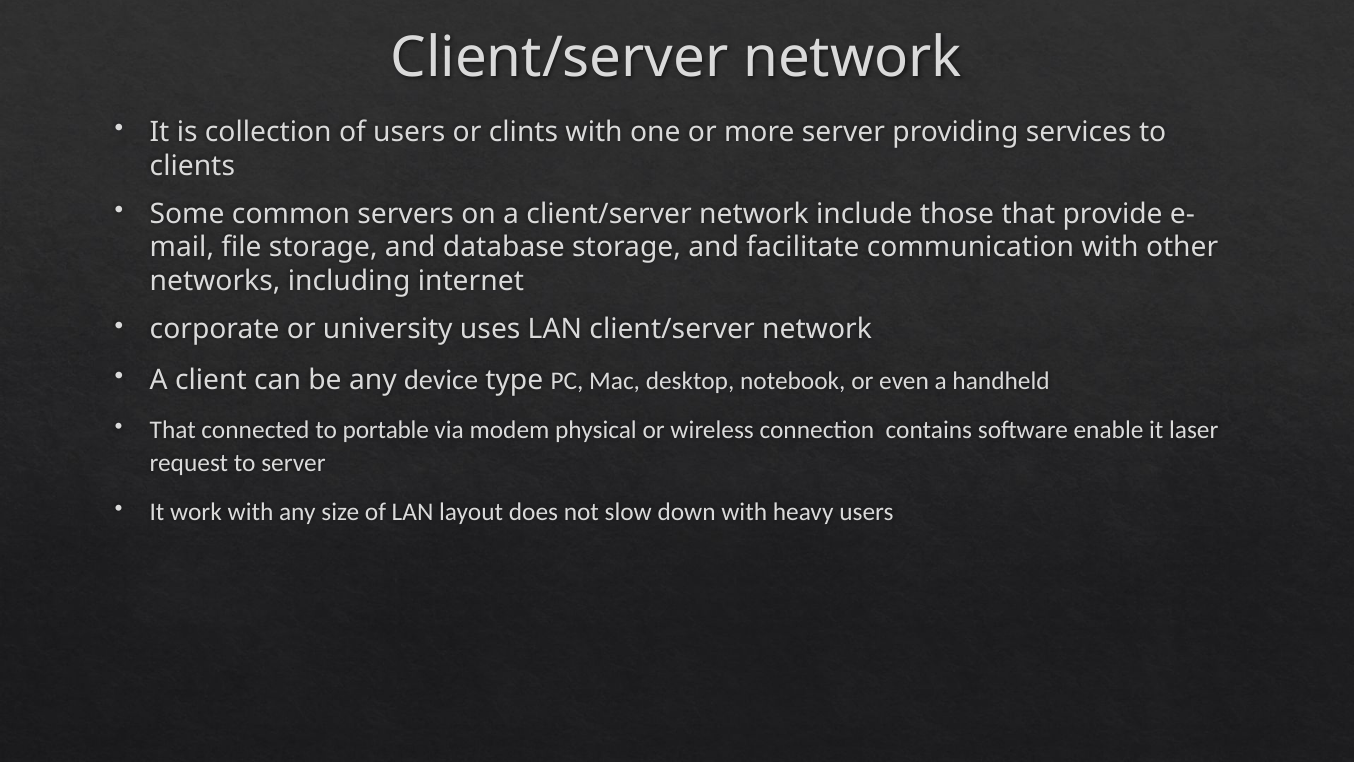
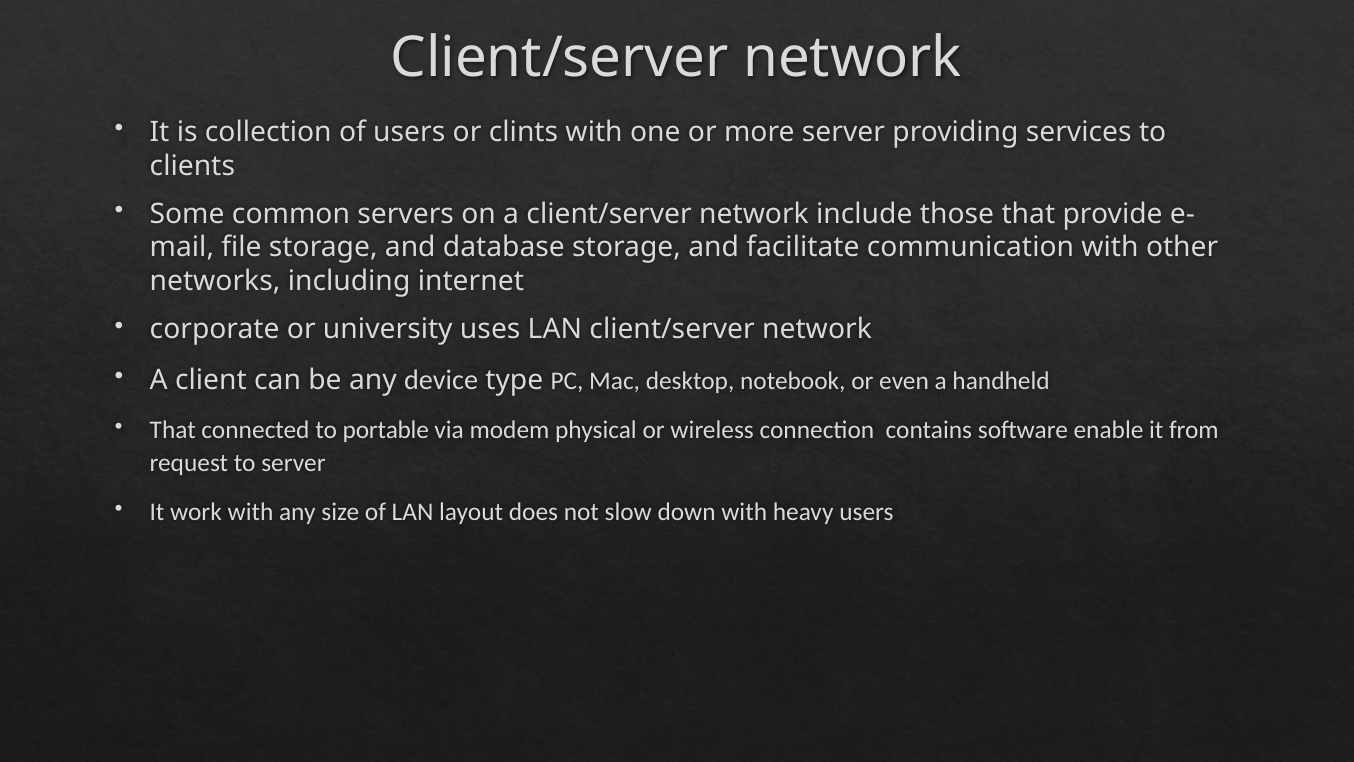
laser: laser -> from
